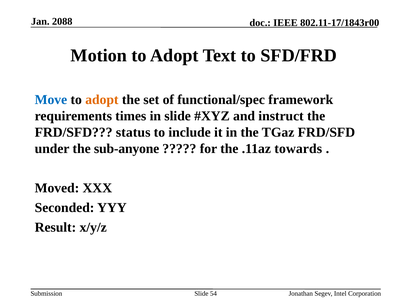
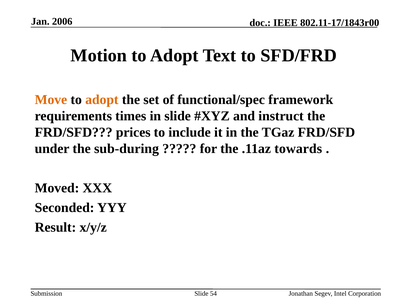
2088: 2088 -> 2006
Move colour: blue -> orange
status: status -> prices
sub-anyone: sub-anyone -> sub-during
